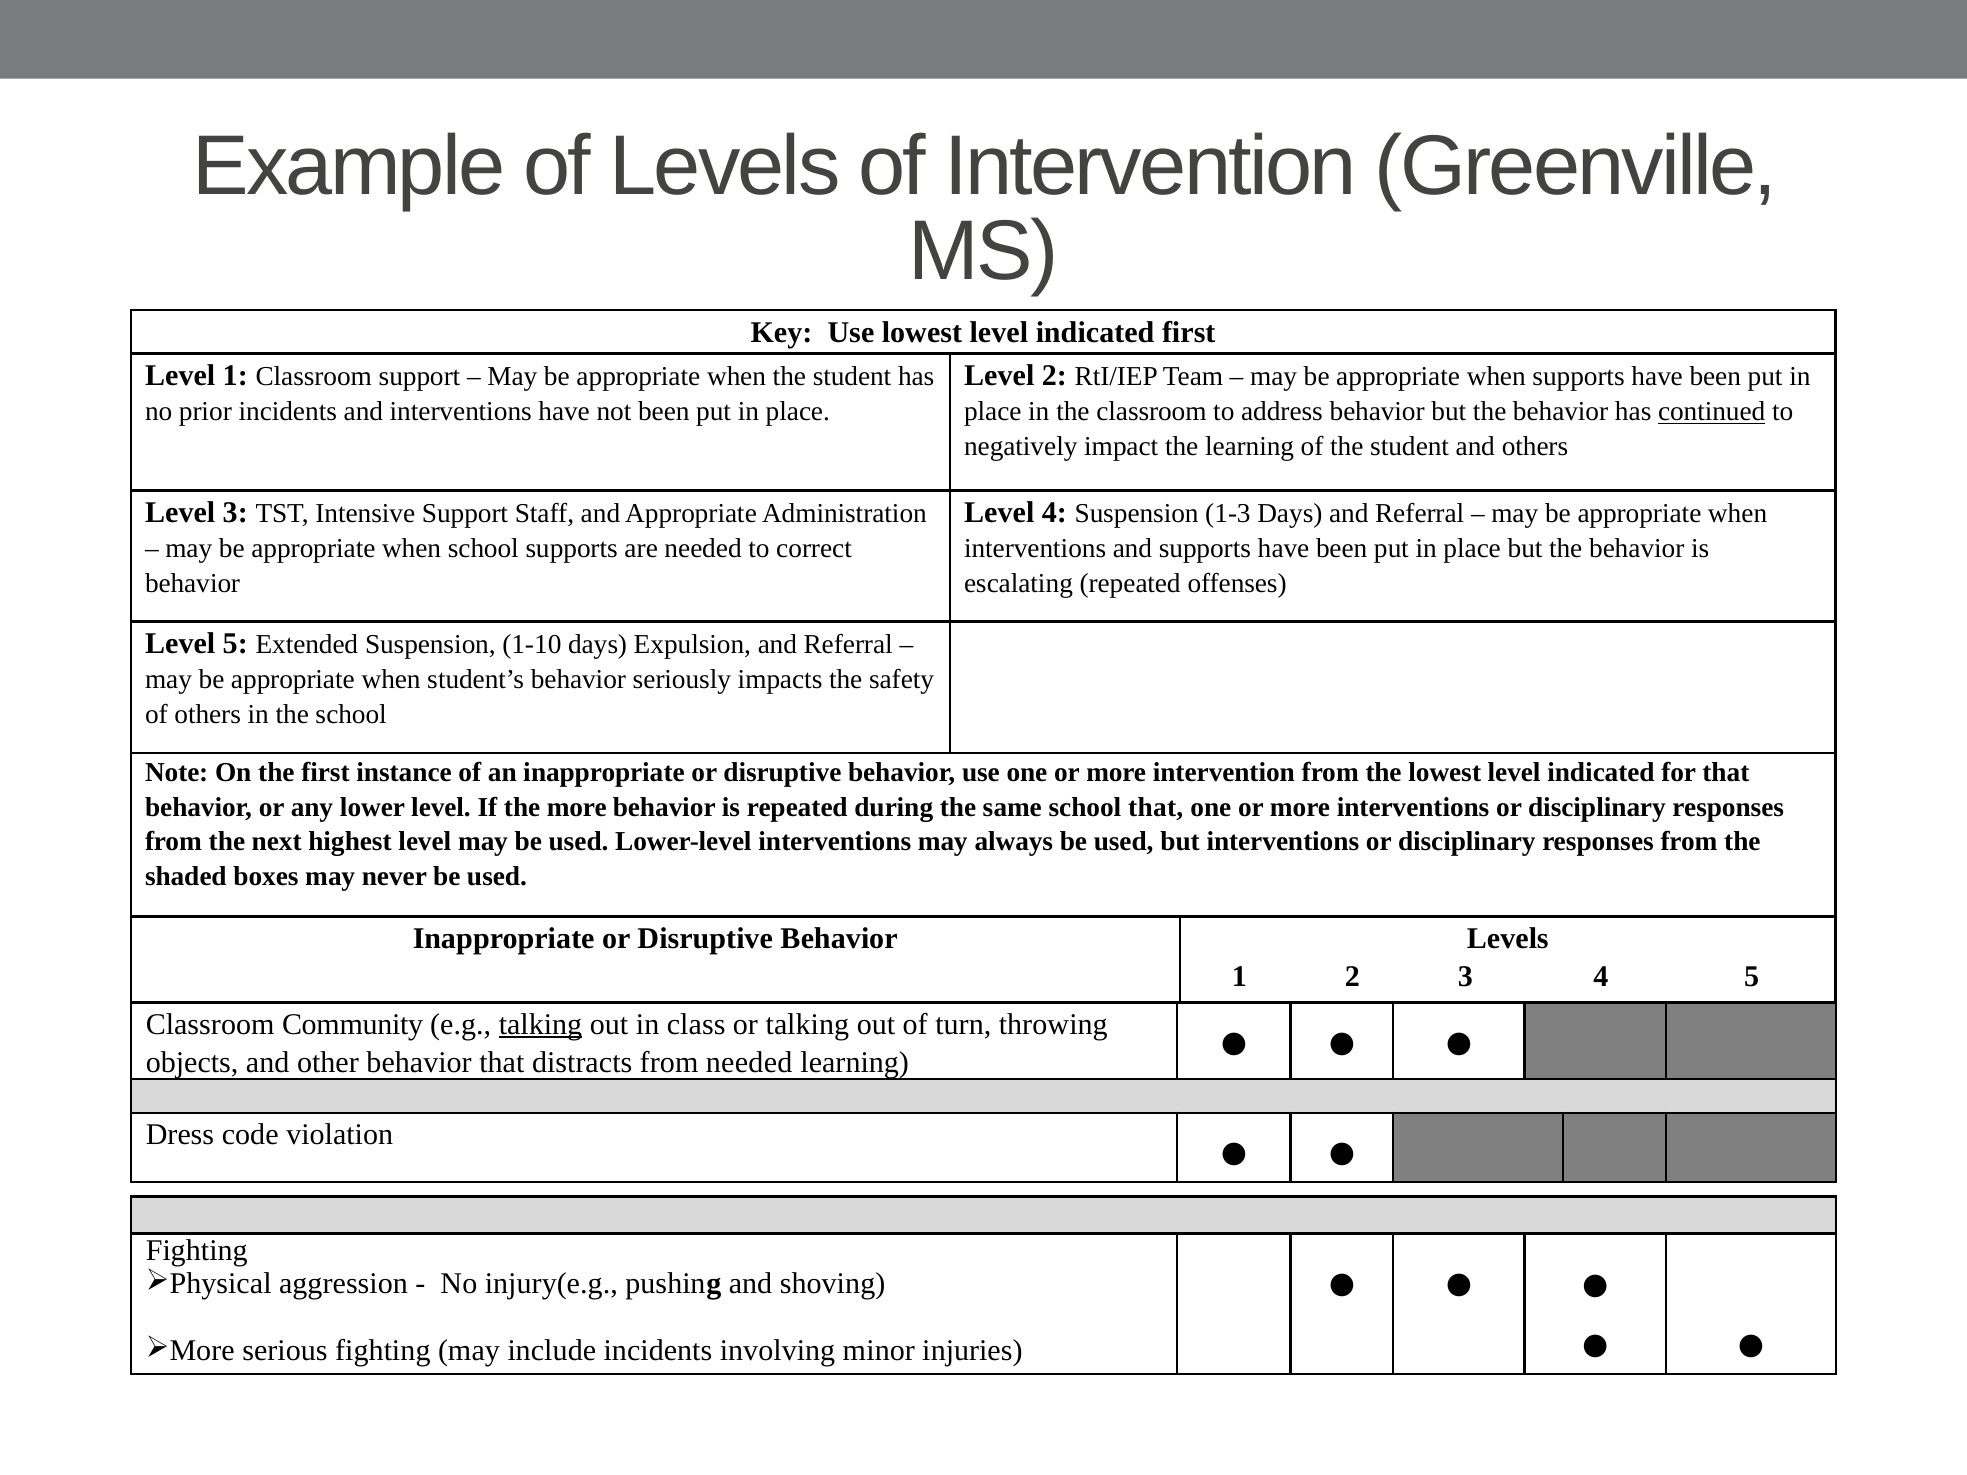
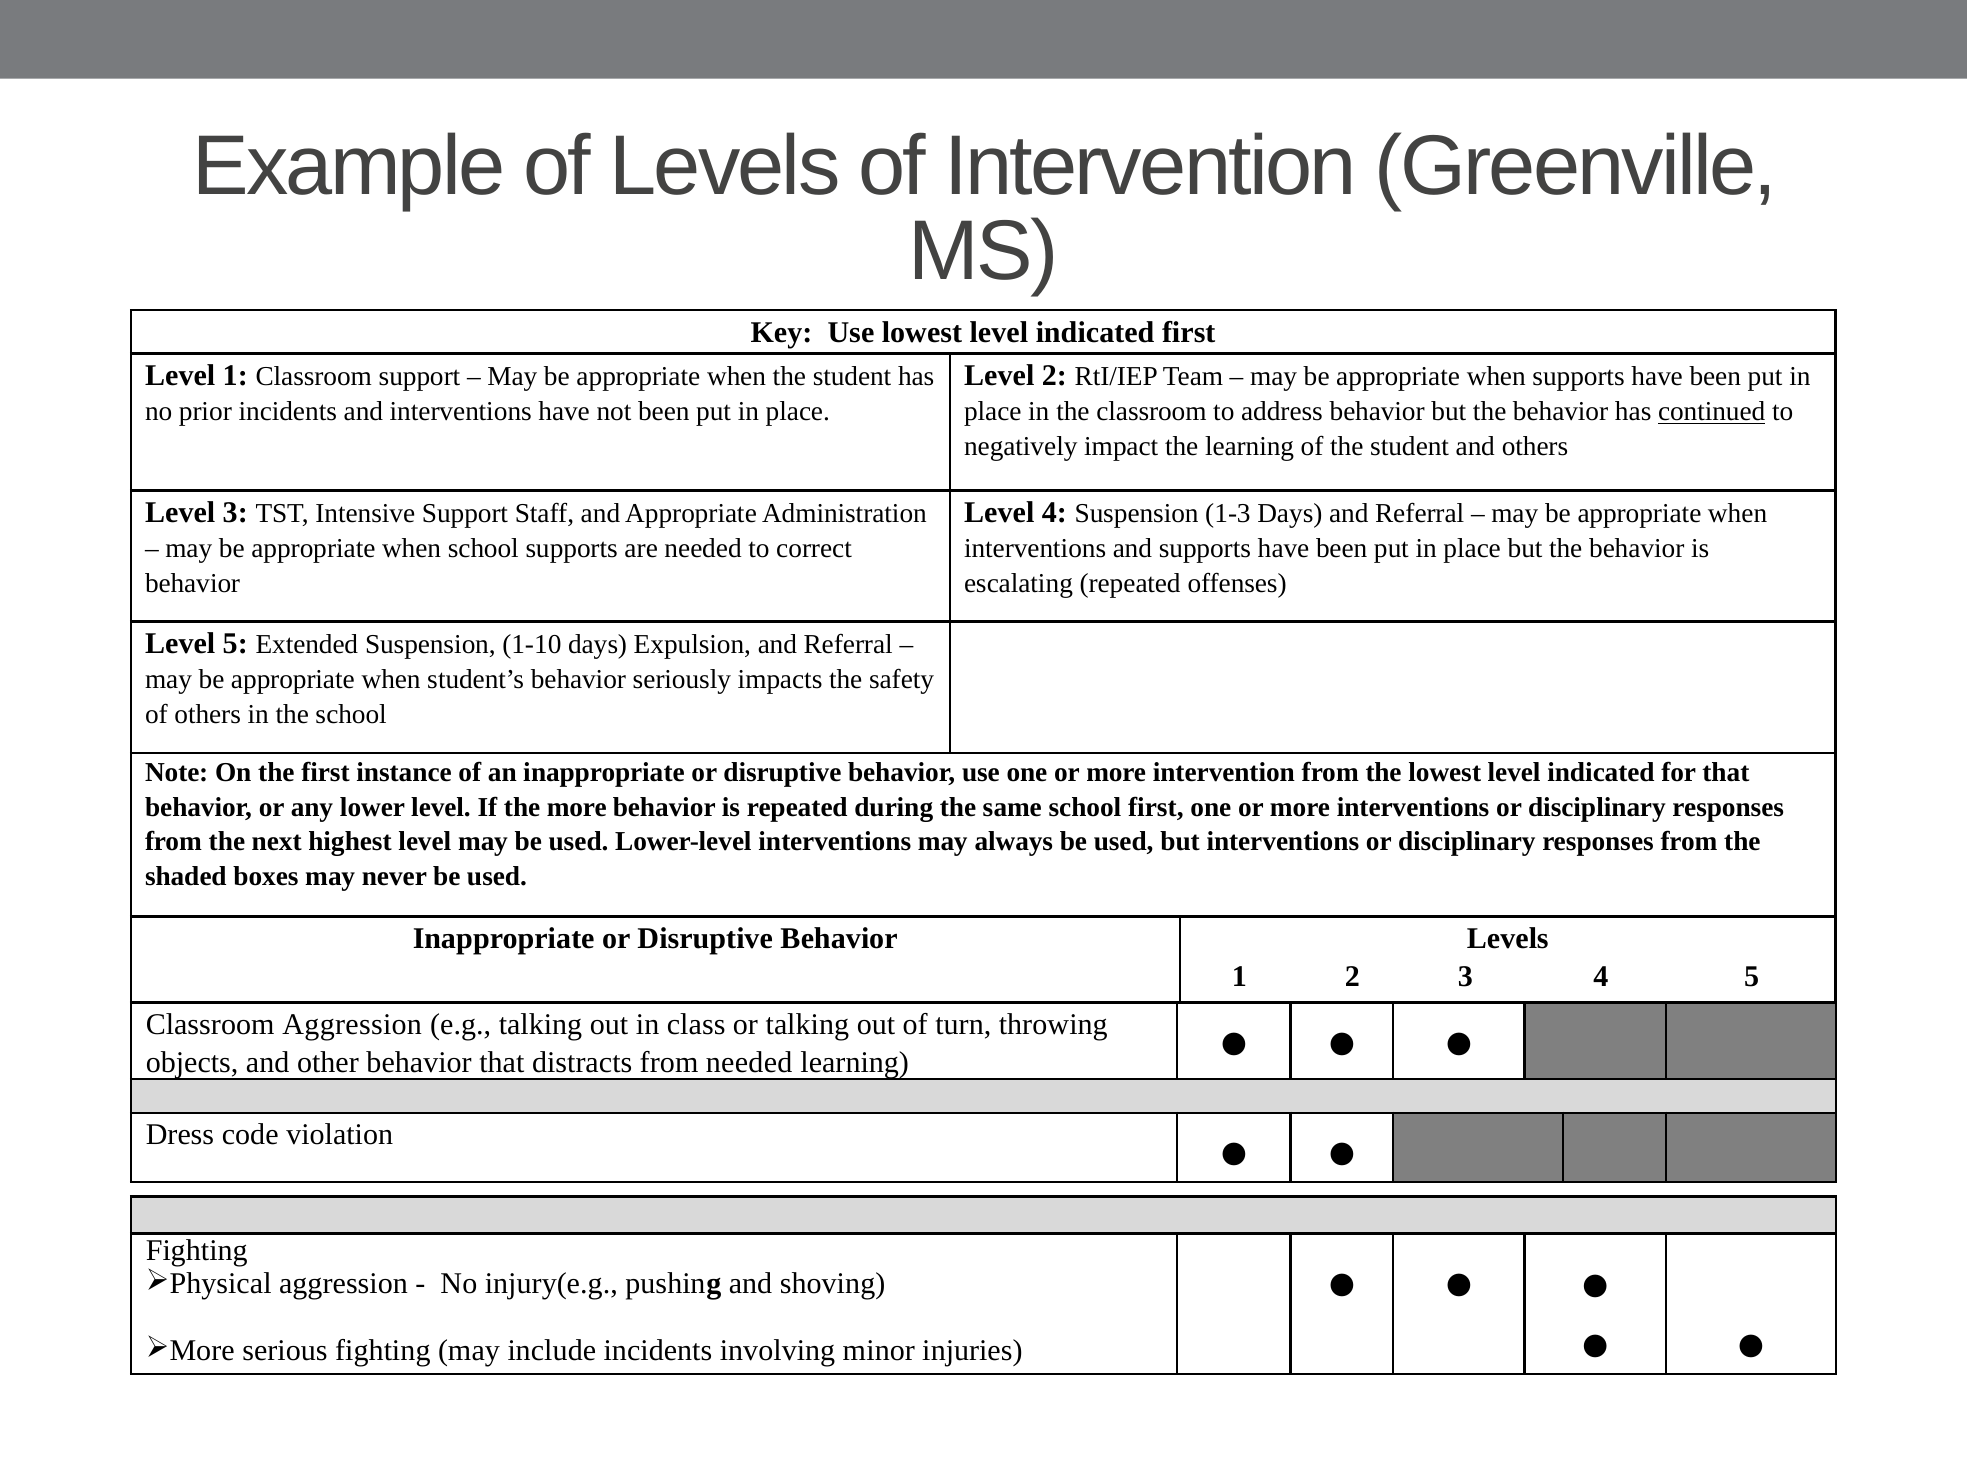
school that: that -> first
Classroom Community: Community -> Aggression
talking at (541, 1024) underline: present -> none
